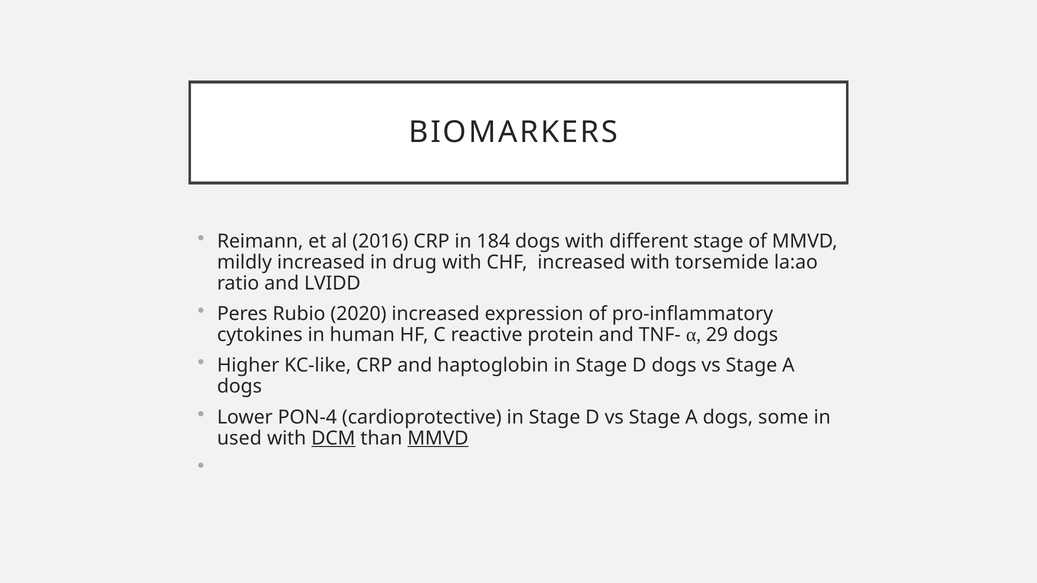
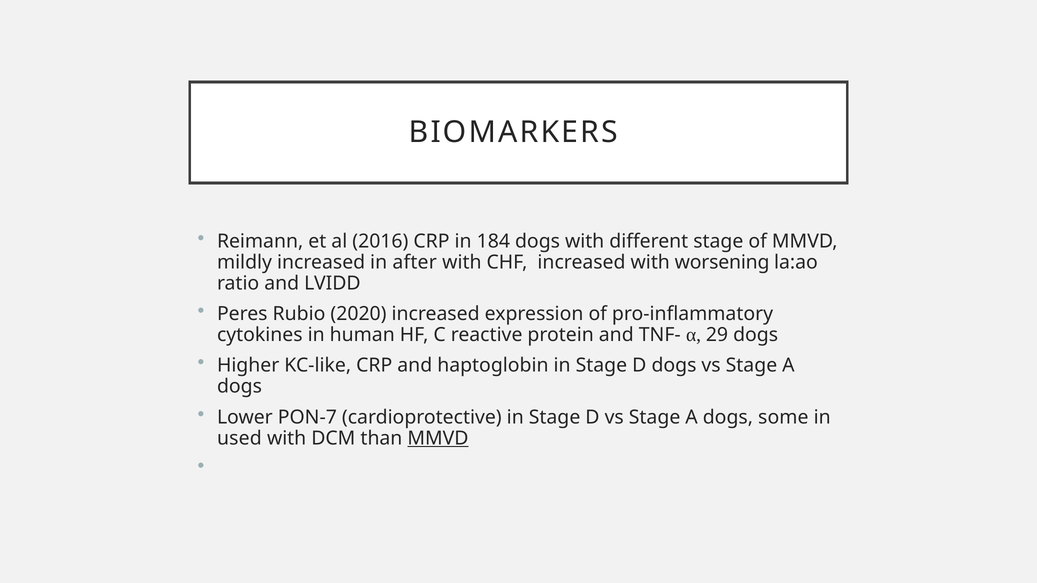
drug: drug -> after
torsemide: torsemide -> worsening
PON-4: PON-4 -> PON-7
DCM underline: present -> none
